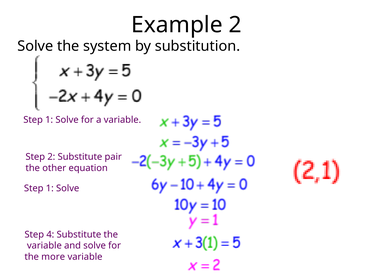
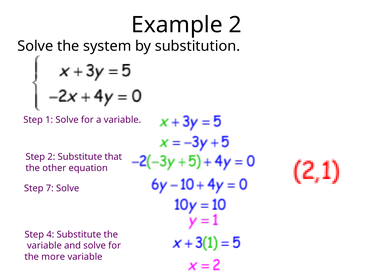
pair: pair -> that
1 at (50, 189): 1 -> 7
